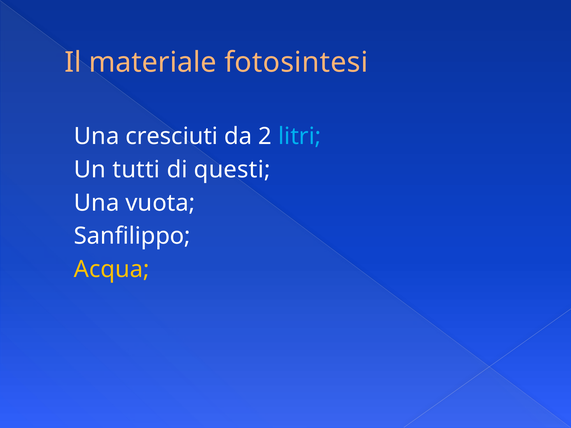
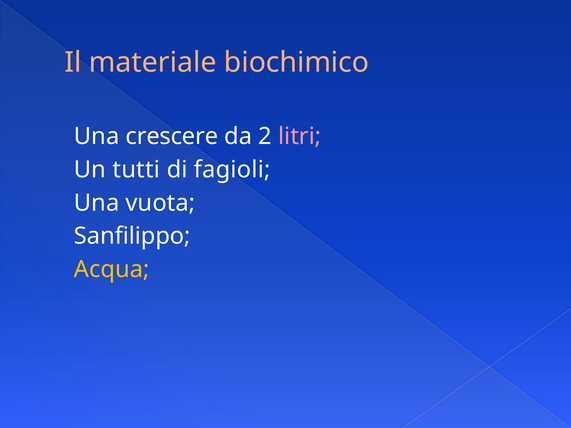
fotosintesi: fotosintesi -> biochimico
cresciuti: cresciuti -> crescere
litri colour: light blue -> pink
questi: questi -> fagioli
